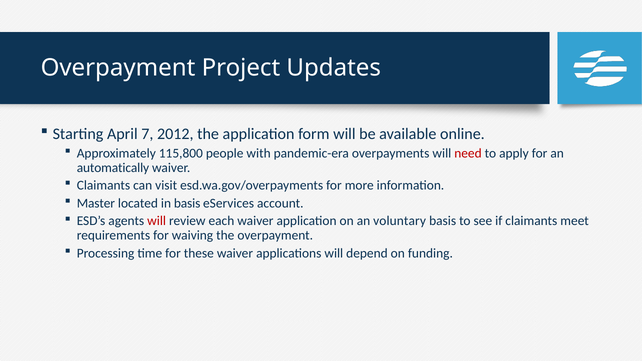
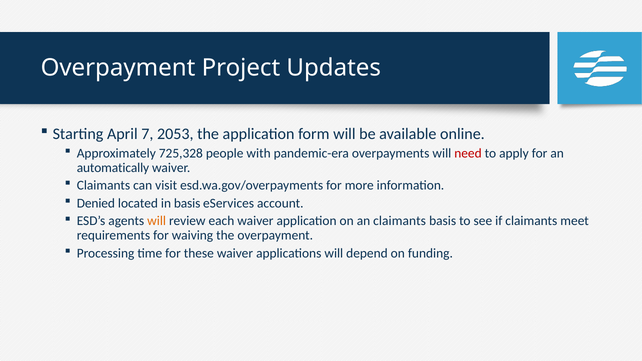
2012: 2012 -> 2053
115,800: 115,800 -> 725,328
Master: Master -> Denied
will at (157, 221) colour: red -> orange
an voluntary: voluntary -> claimants
